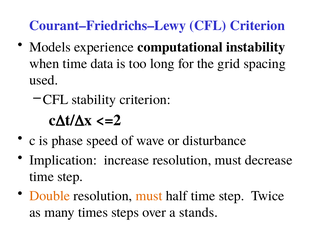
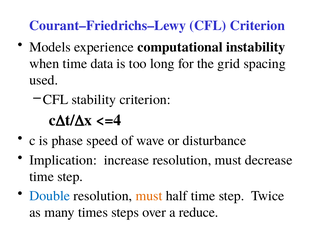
<=2: <=2 -> <=4
Double colour: orange -> blue
stands: stands -> reduce
